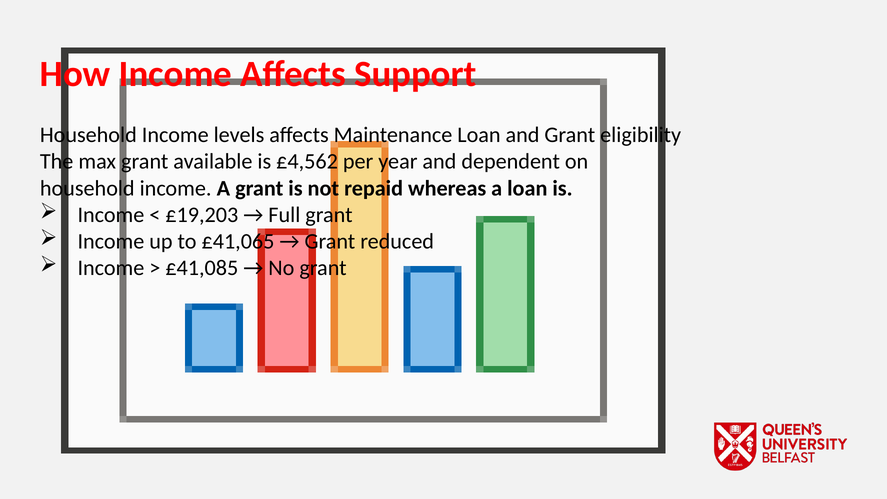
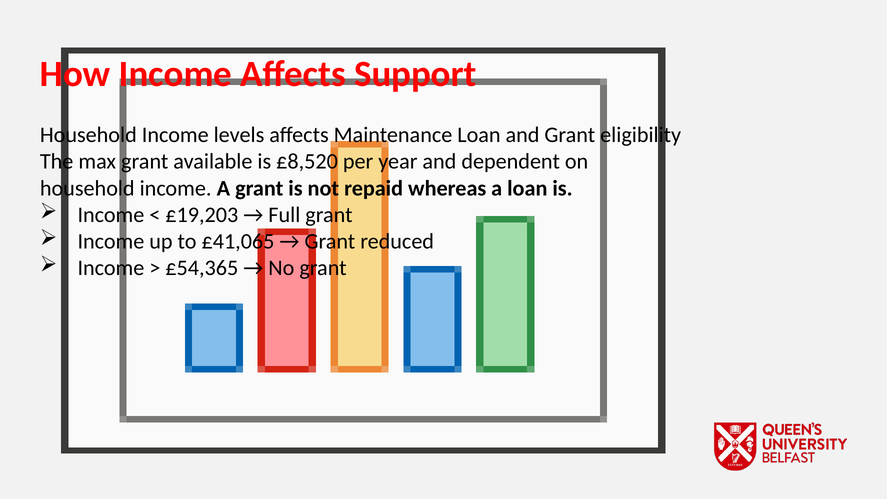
£4,562: £4,562 -> £8,520
£41,085: £41,085 -> £54,365
